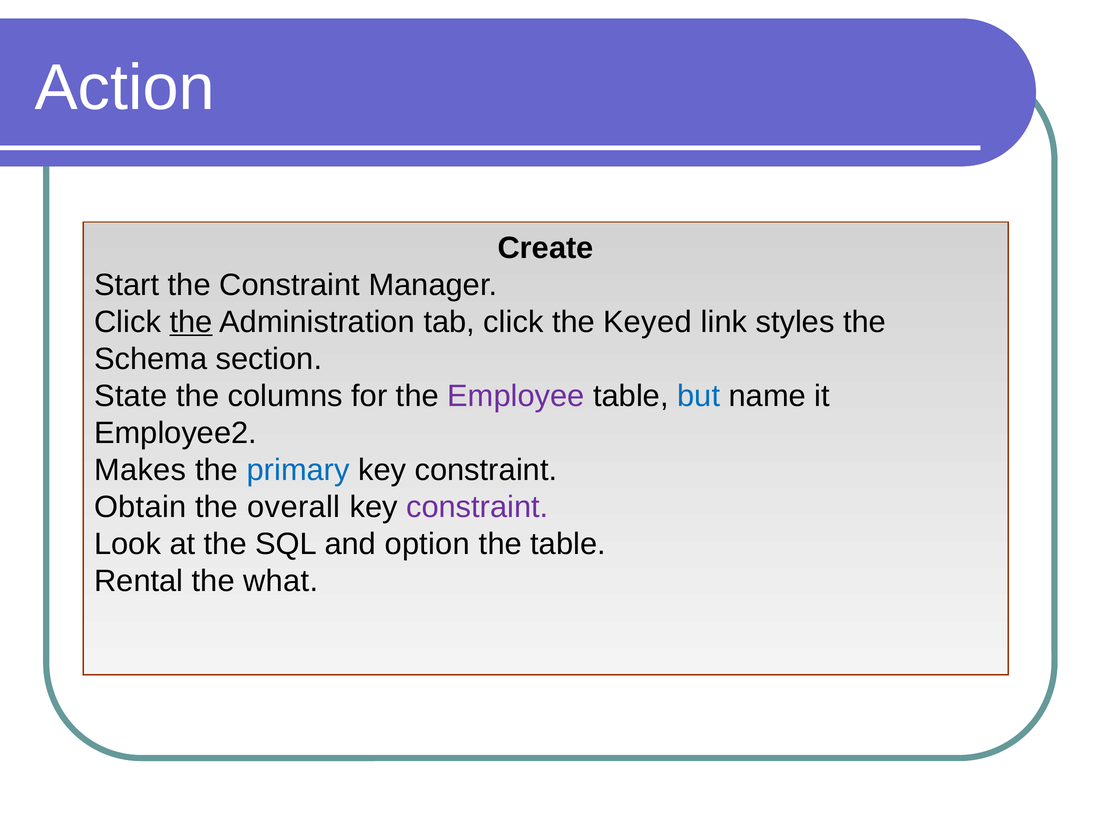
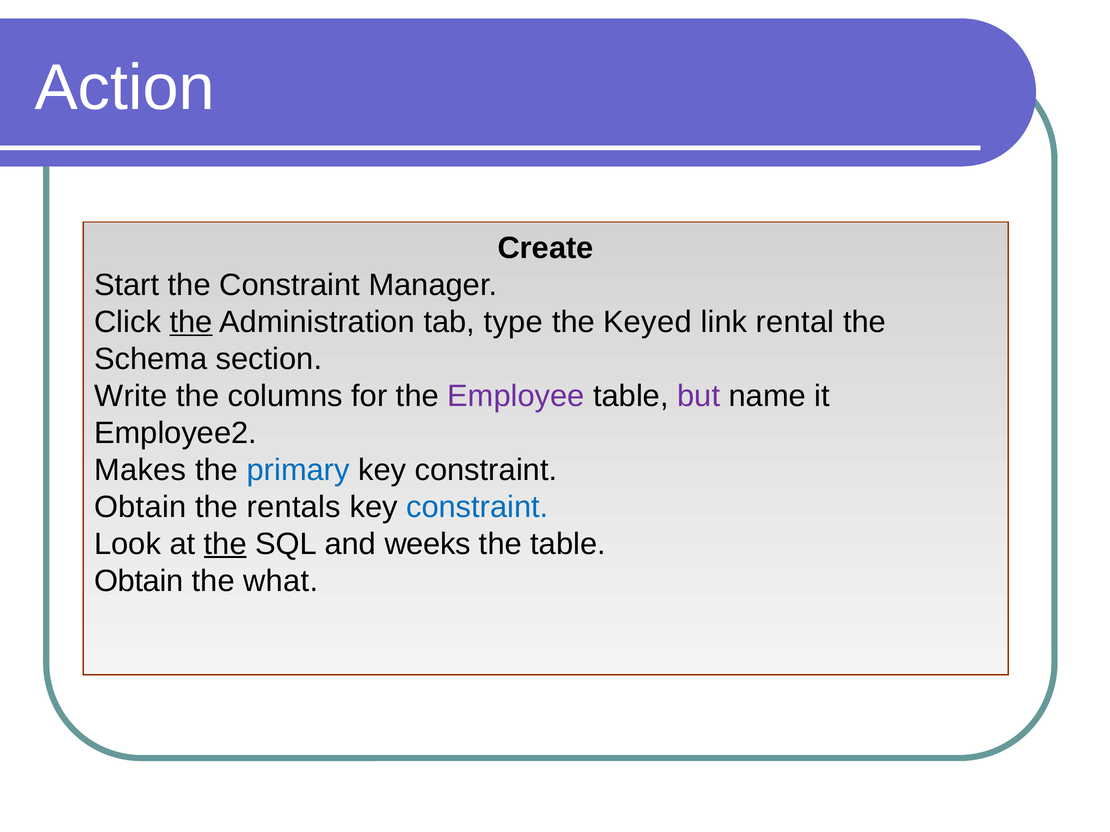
tab click: click -> type
styles: styles -> rental
State: State -> Write
but colour: blue -> purple
overall: overall -> rentals
constraint at (477, 507) colour: purple -> blue
the at (225, 544) underline: none -> present
option: option -> weeks
Rental at (139, 581): Rental -> Obtain
